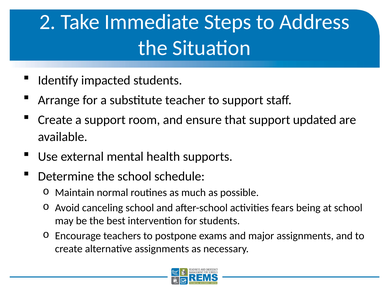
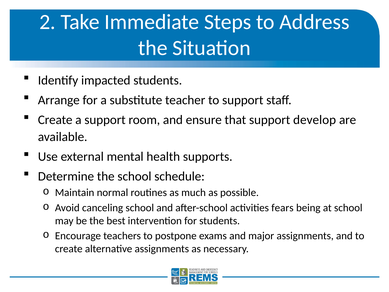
updated: updated -> develop
